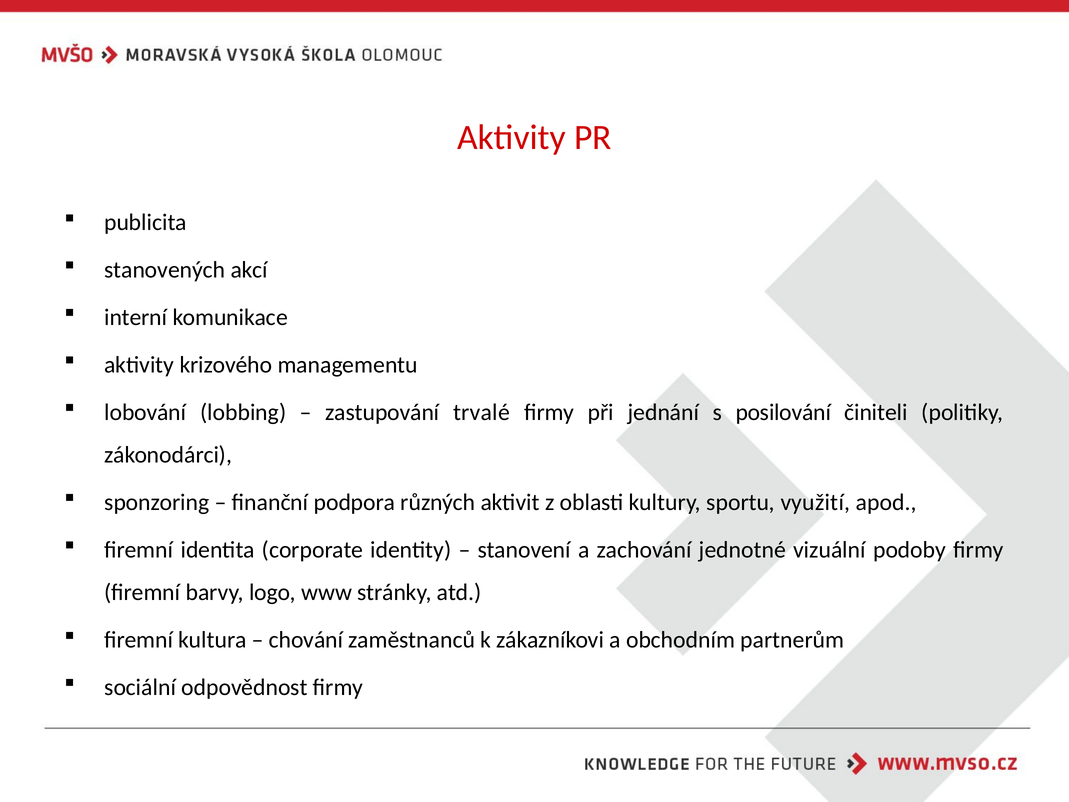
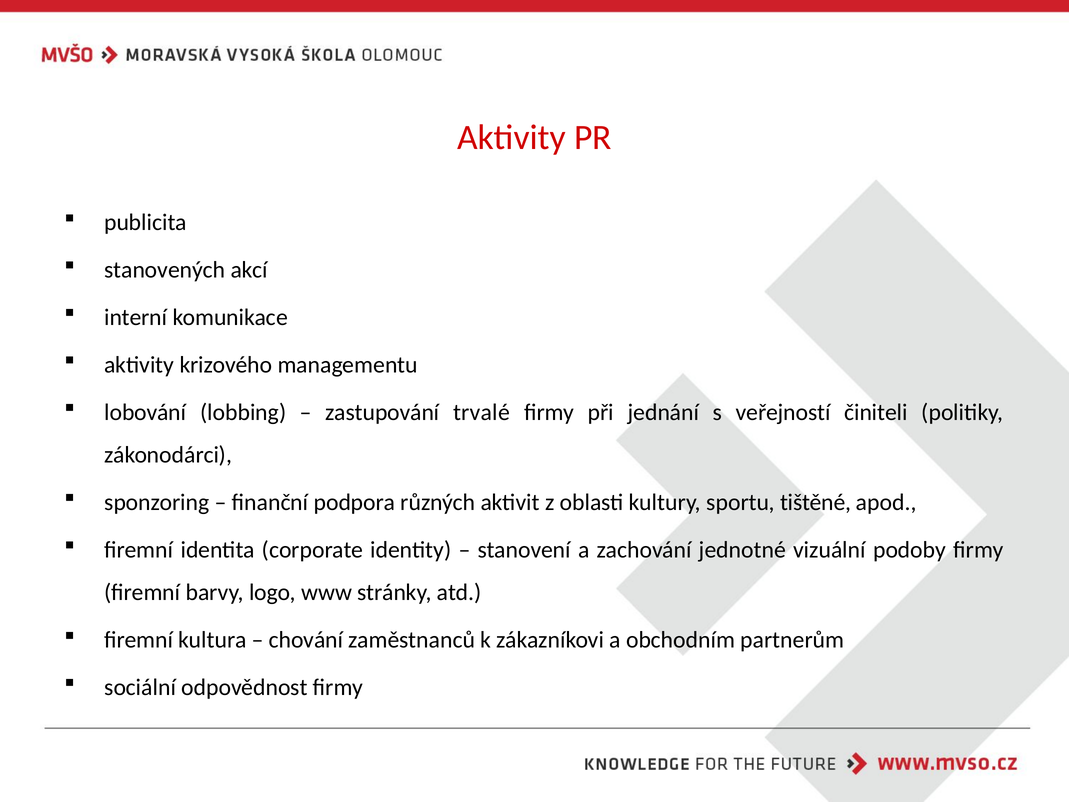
posilování: posilování -> veřejností
využití: využití -> tištěné
